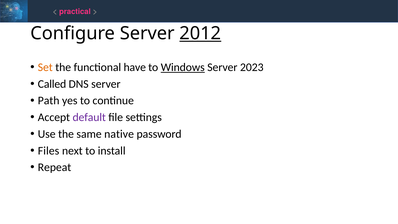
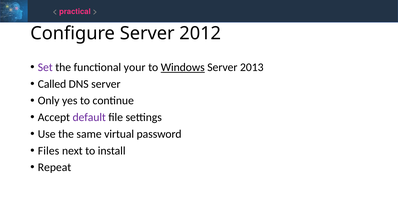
2012 underline: present -> none
Set colour: orange -> purple
have: have -> your
2023: 2023 -> 2013
Path: Path -> Only
native: native -> virtual
